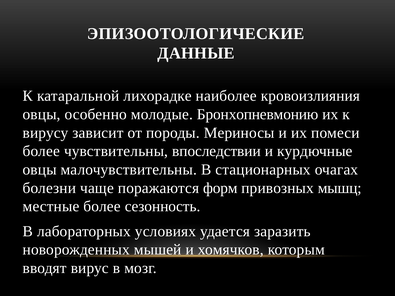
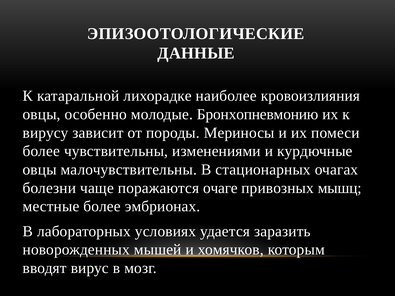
впоследствии: впоследствии -> изменениями
форм: форм -> очаге
сезонность: сезонность -> эмбрионах
